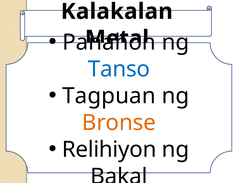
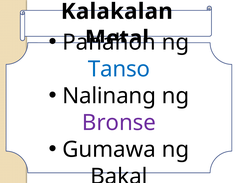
Tagpuan: Tagpuan -> Nalinang
Bronse colour: orange -> purple
Relihiyon: Relihiyon -> Gumawa
